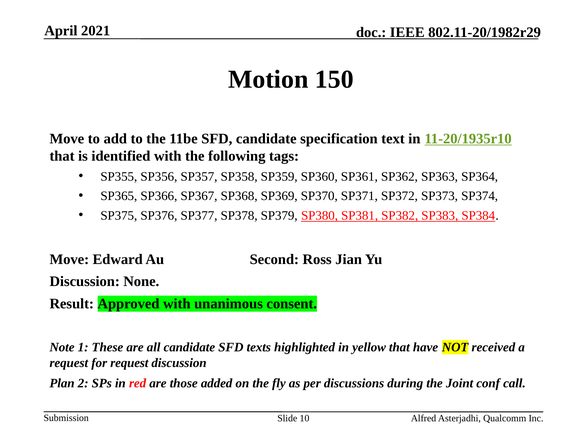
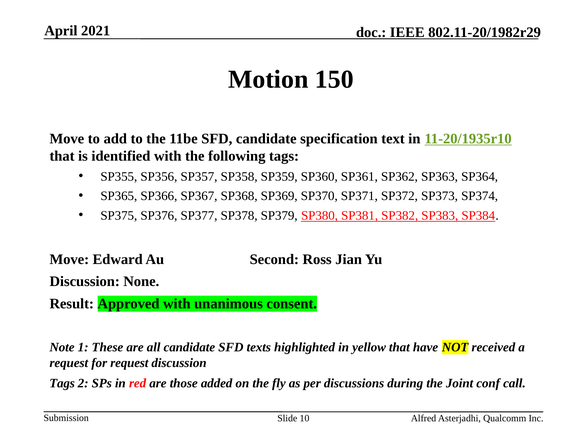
Plan at (62, 384): Plan -> Tags
